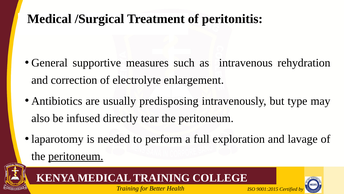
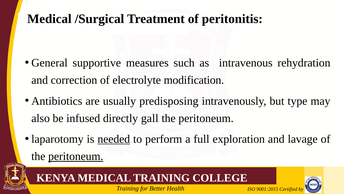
enlargement: enlargement -> modification
tear: tear -> gall
needed underline: none -> present
